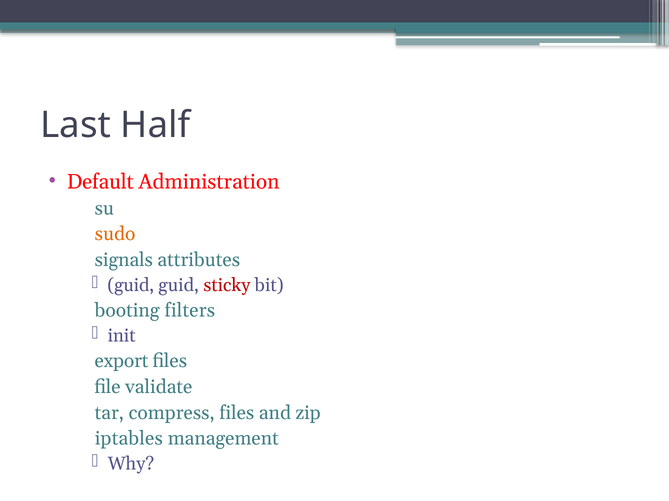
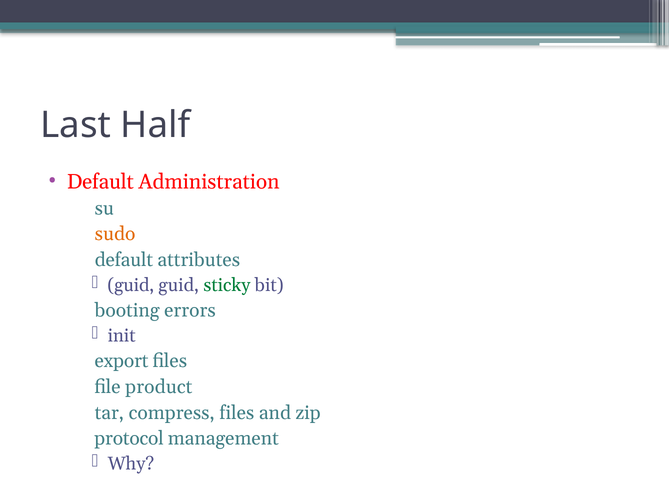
signals at (124, 260): signals -> default
sticky colour: red -> green
filters: filters -> errors
validate: validate -> product
iptables: iptables -> protocol
